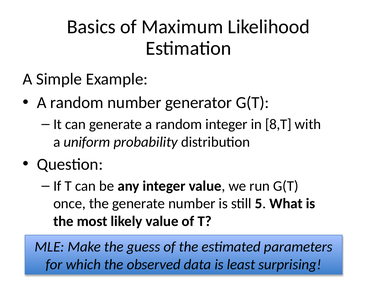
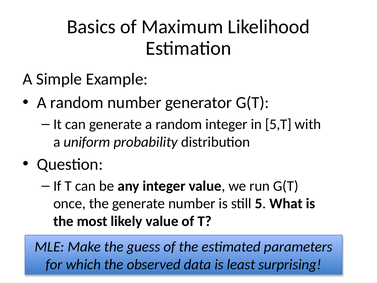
8,T: 8,T -> 5,T
